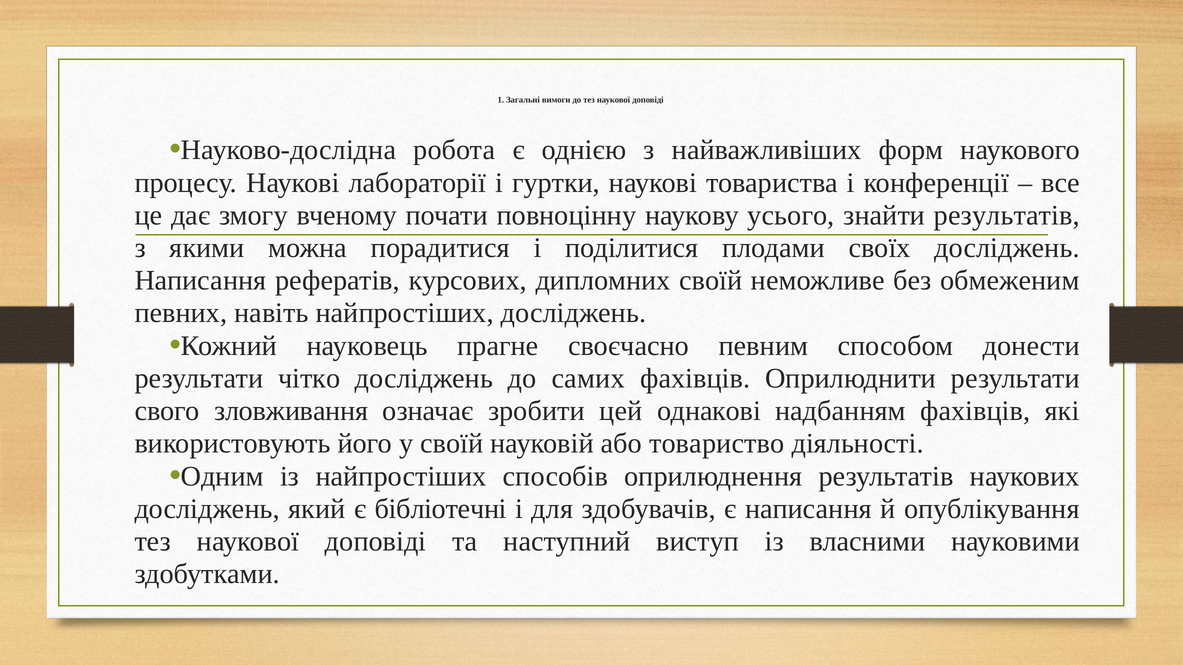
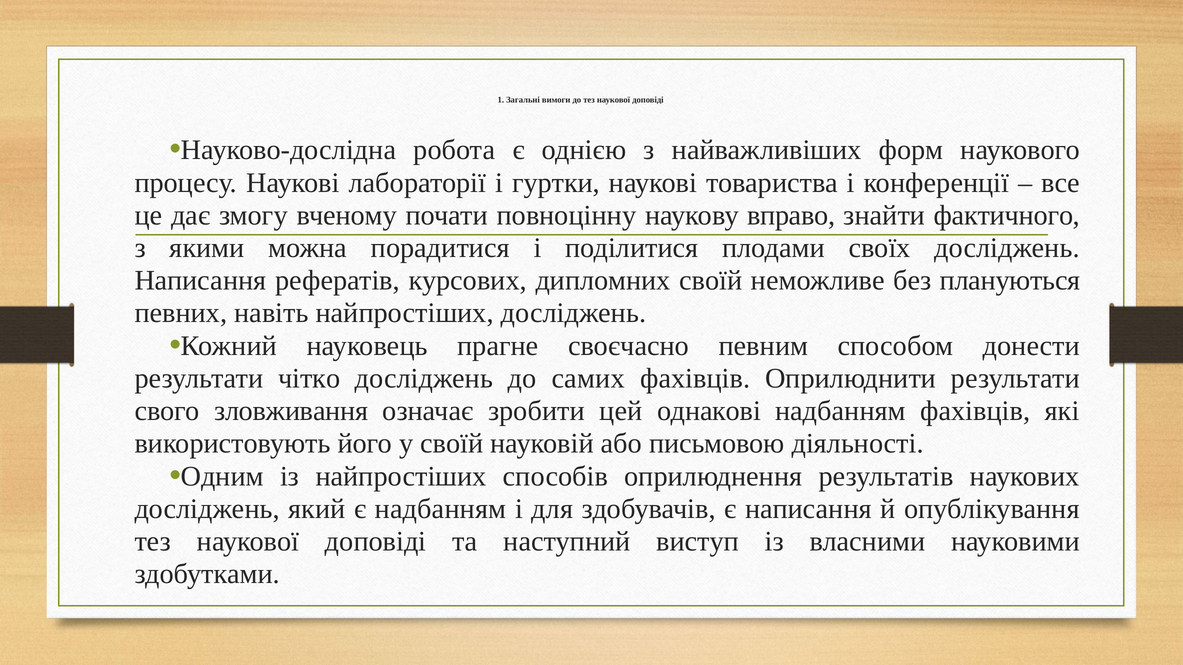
усього: усього -> вправо
знайти результатів: результатів -> фактичного
обмеженим: обмеженим -> плануються
товариство: товариство -> письмовою
є бібліотечні: бібліотечні -> надбанням
